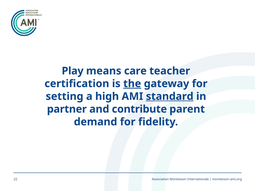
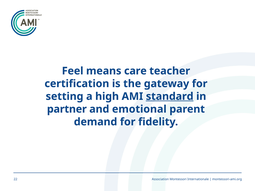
Play: Play -> Feel
the underline: present -> none
contribute: contribute -> emotional
